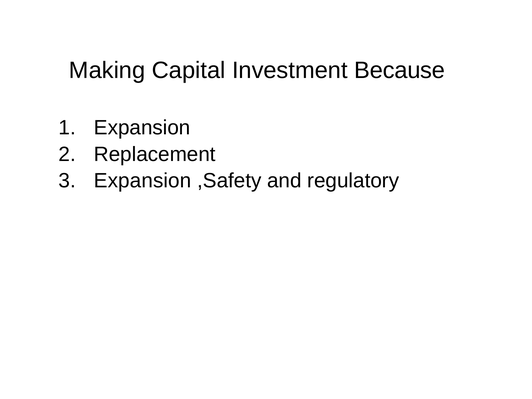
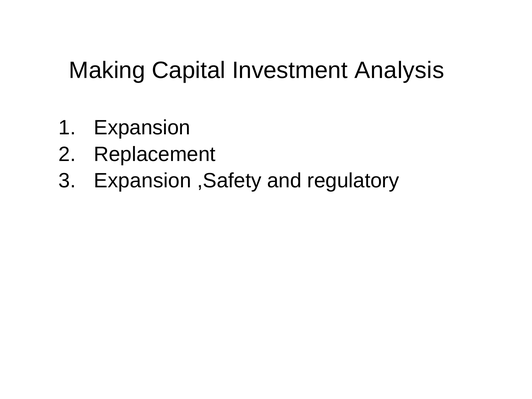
Because: Because -> Analysis
